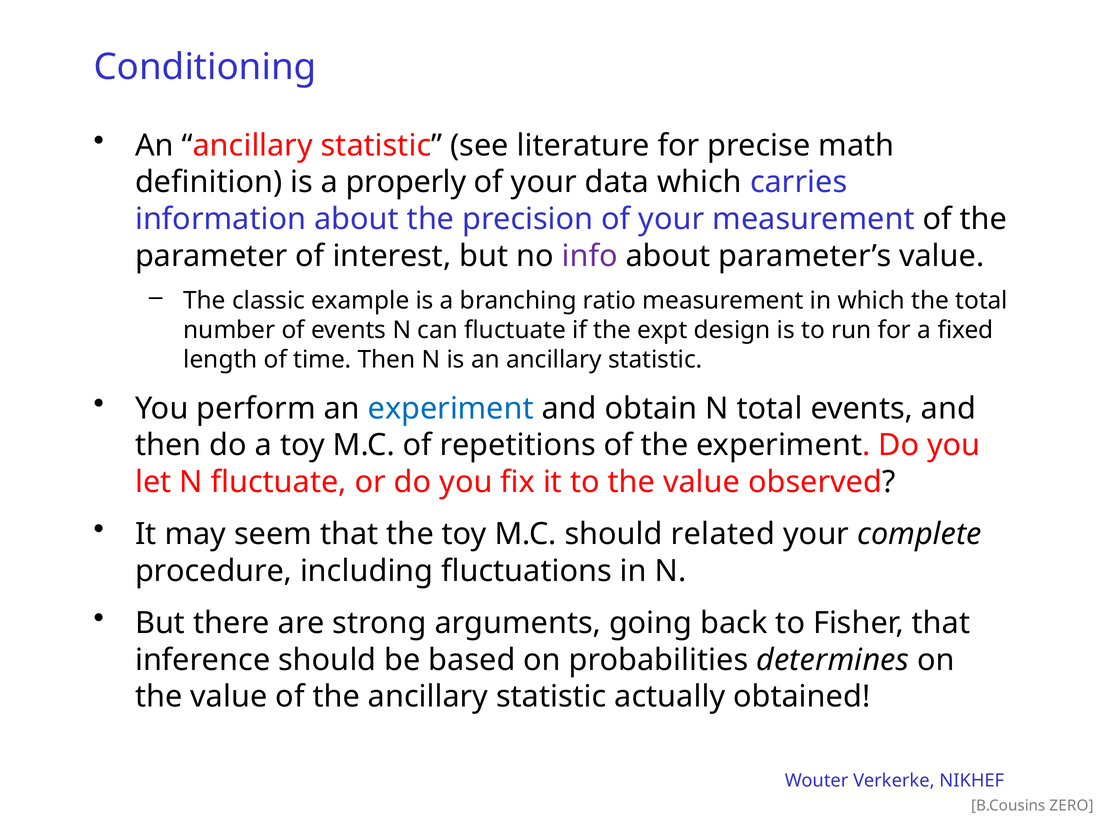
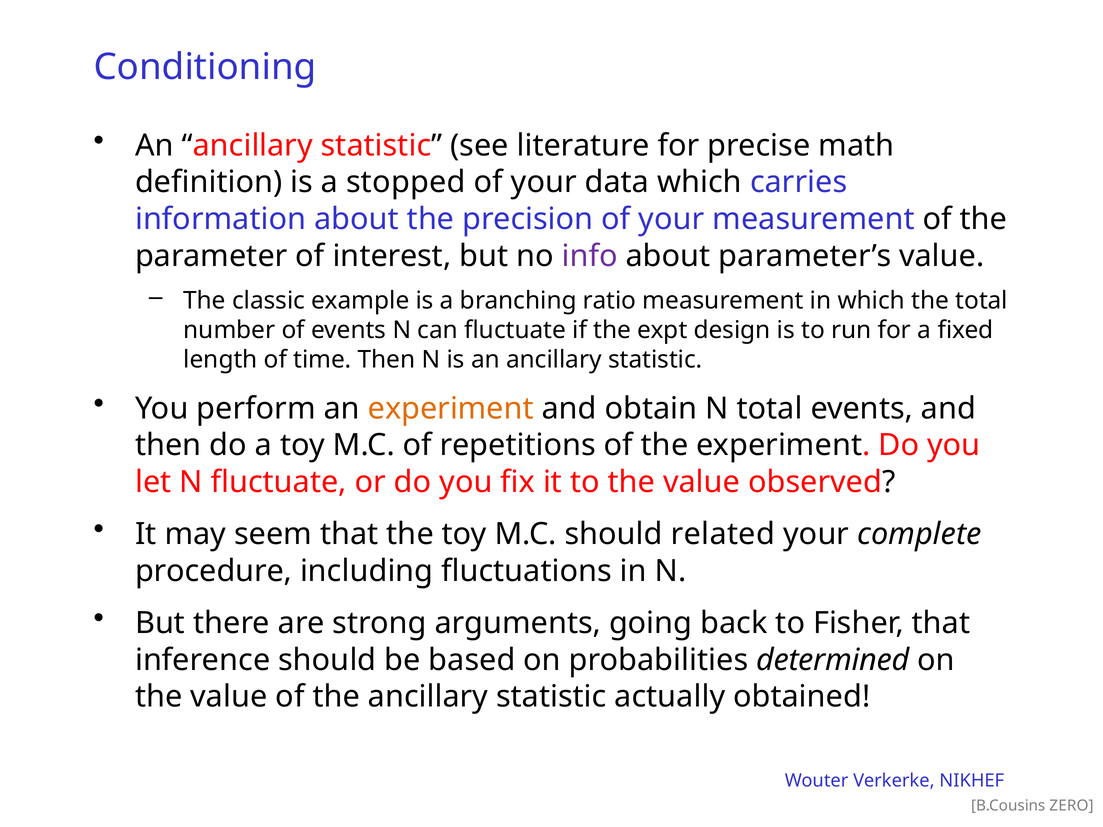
properly: properly -> stopped
experiment at (451, 409) colour: blue -> orange
determines: determines -> determined
